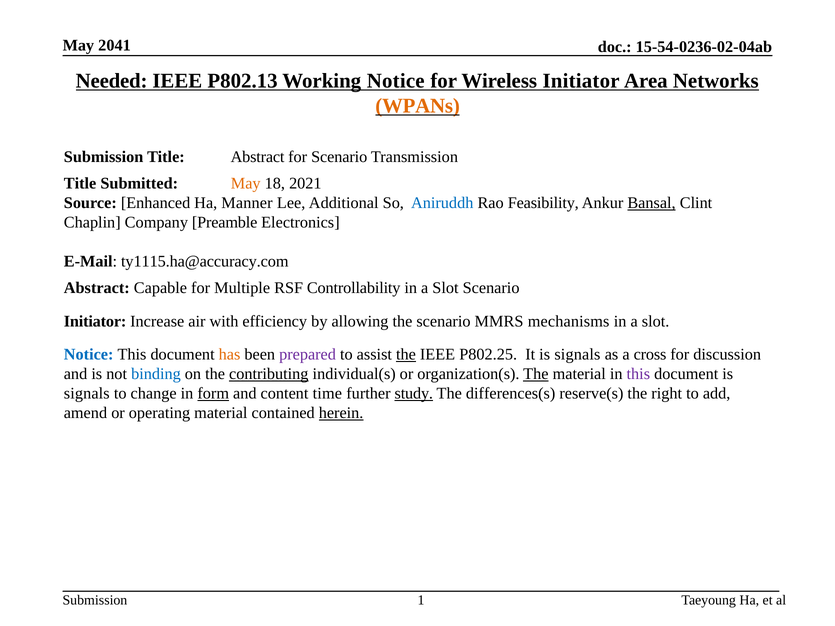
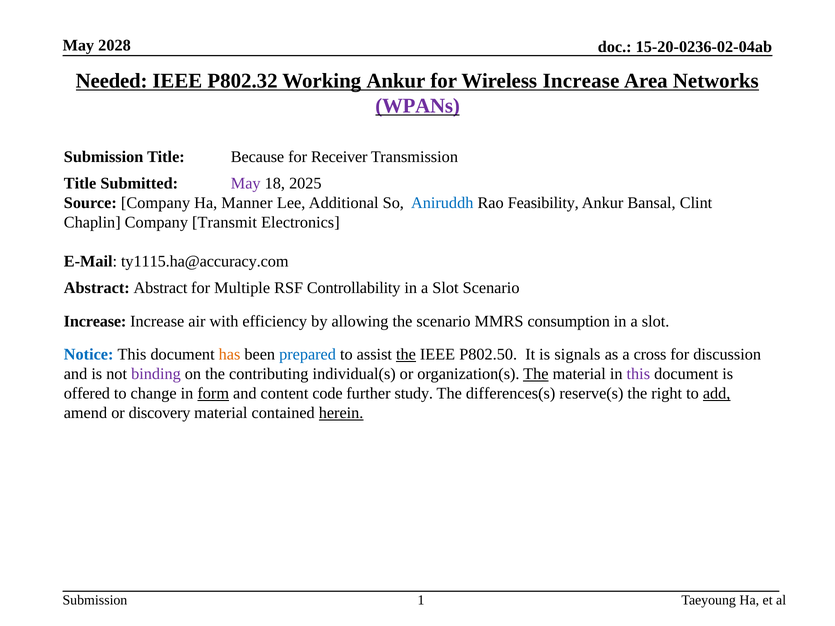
2041: 2041 -> 2028
15-54-0236-02-04ab: 15-54-0236-02-04ab -> 15-20-0236-02-04ab
P802.13: P802.13 -> P802.32
Working Notice: Notice -> Ankur
Wireless Initiator: Initiator -> Increase
WPANs colour: orange -> purple
Title Abstract: Abstract -> Because
for Scenario: Scenario -> Receiver
May at (246, 183) colour: orange -> purple
2021: 2021 -> 2025
Source Enhanced: Enhanced -> Company
Bansal underline: present -> none
Preamble: Preamble -> Transmit
Abstract Capable: Capable -> Abstract
Initiator at (95, 321): Initiator -> Increase
mechanisms: mechanisms -> consumption
prepared colour: purple -> blue
P802.25: P802.25 -> P802.50
binding colour: blue -> purple
contributing underline: present -> none
signals at (87, 394): signals -> offered
time: time -> code
study underline: present -> none
add underline: none -> present
operating: operating -> discovery
